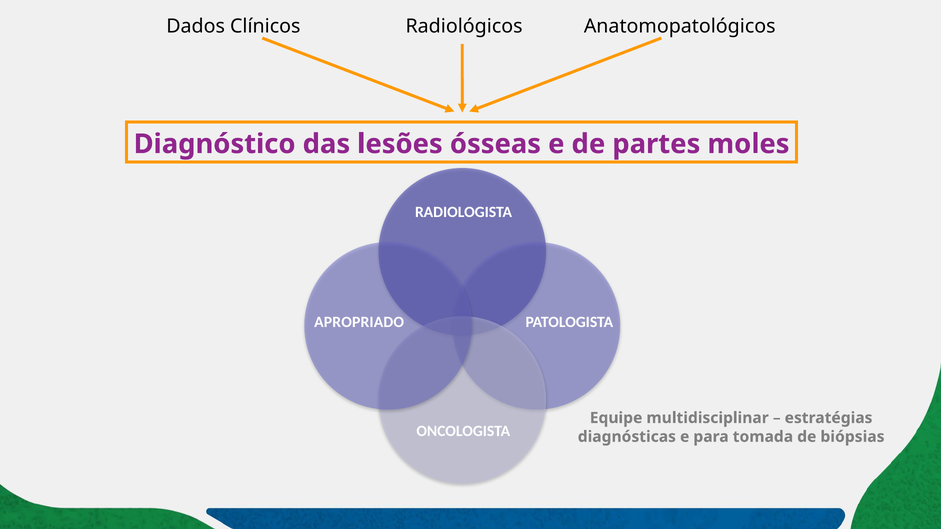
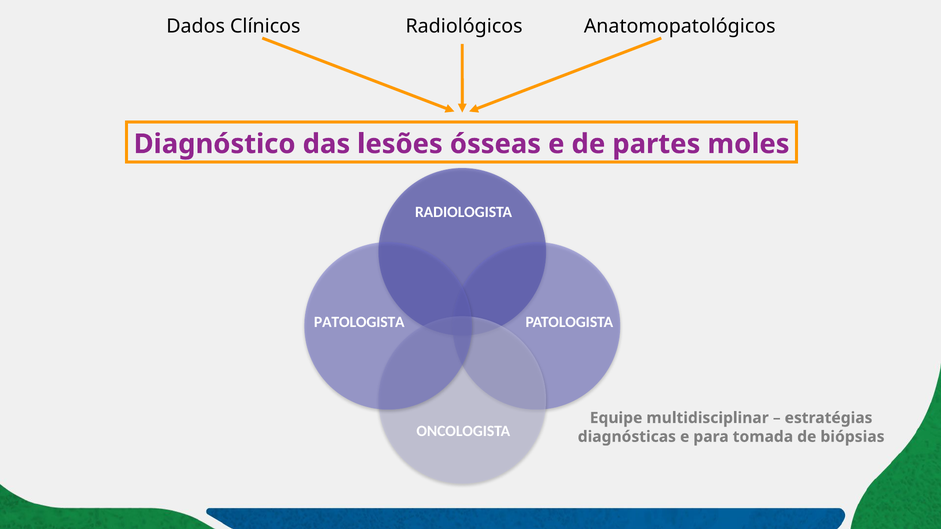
APROPRIADO at (359, 322): APROPRIADO -> PATOLOGISTA
